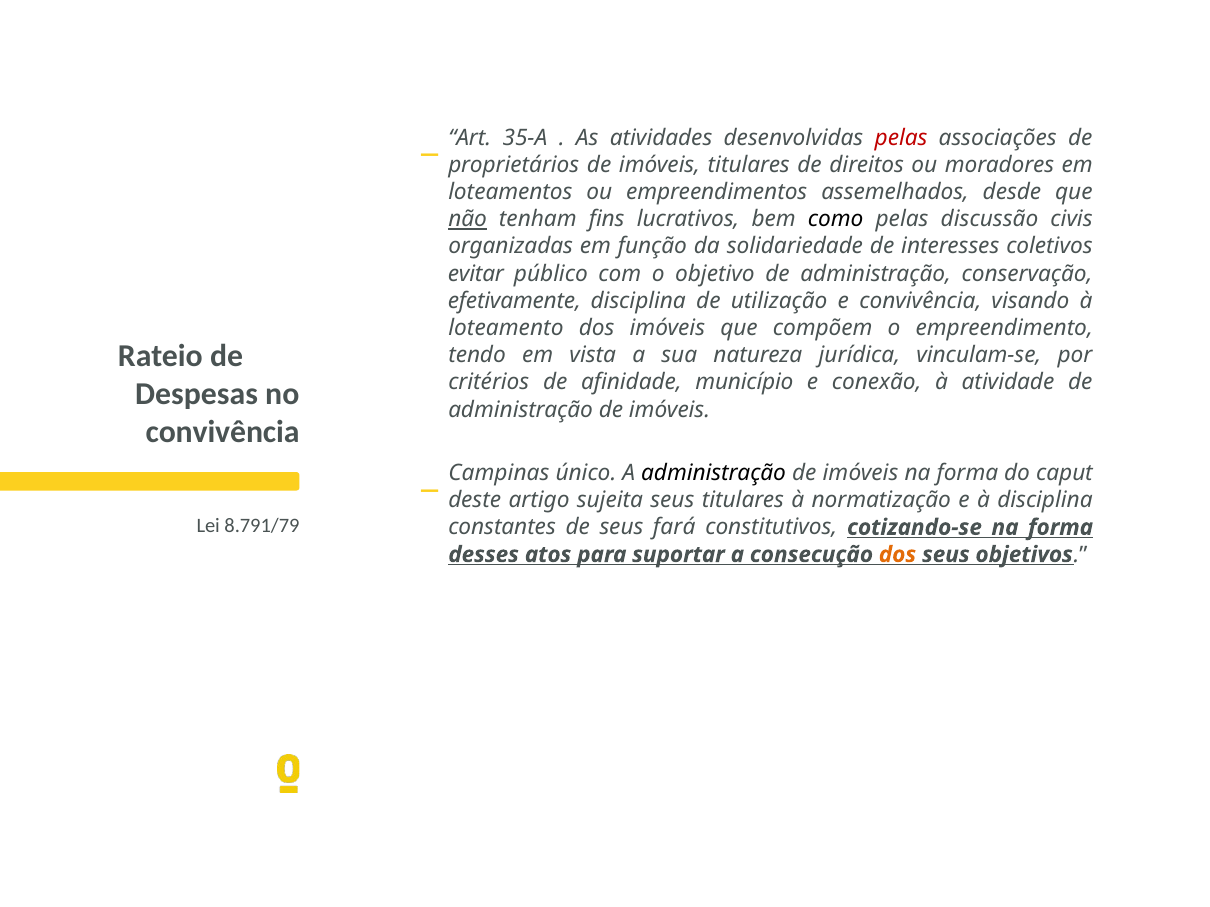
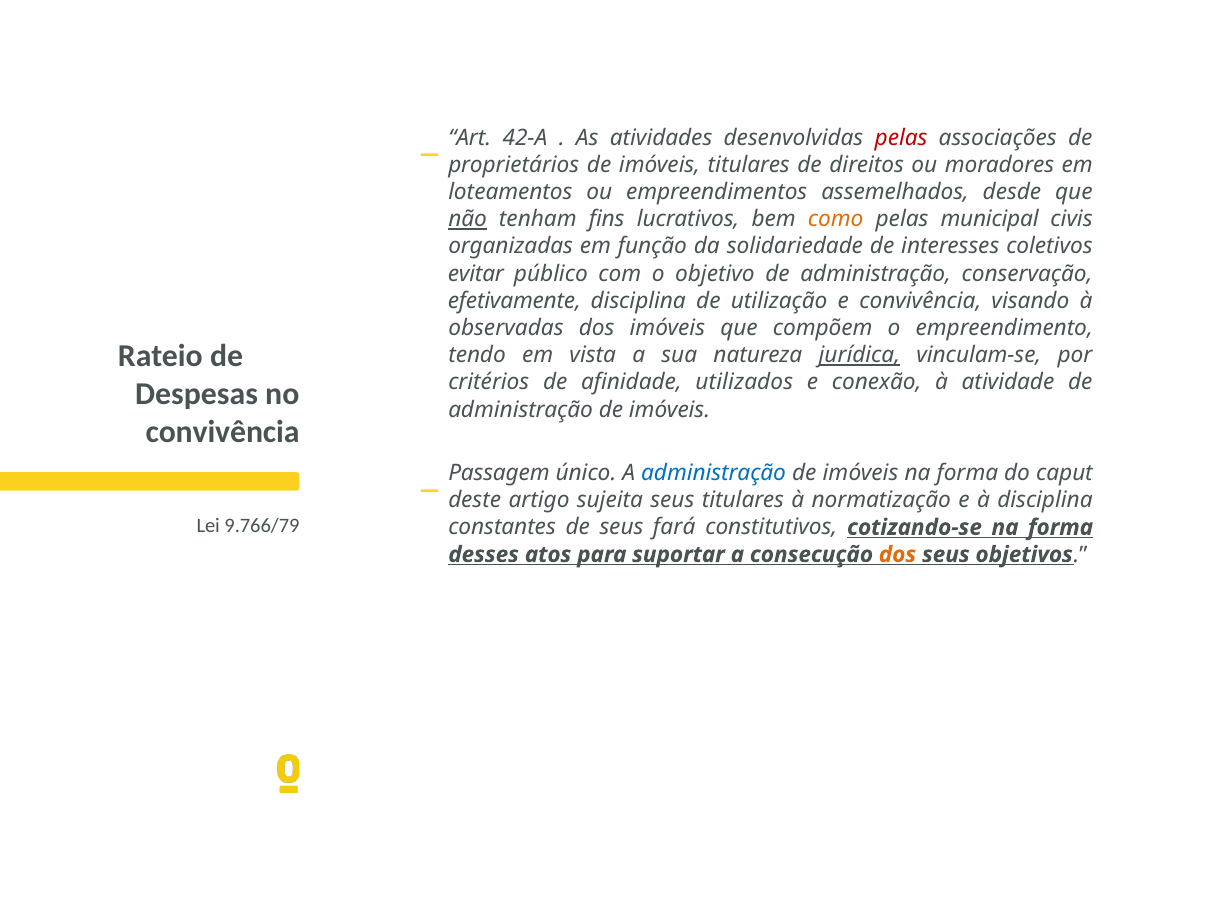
35-A: 35-A -> 42-A
como colour: black -> orange
discussão: discussão -> municipal
loteamento: loteamento -> observadas
jurídica underline: none -> present
município: município -> utilizados
Campinas: Campinas -> Passagem
administração at (714, 473) colour: black -> blue
8.791/79: 8.791/79 -> 9.766/79
